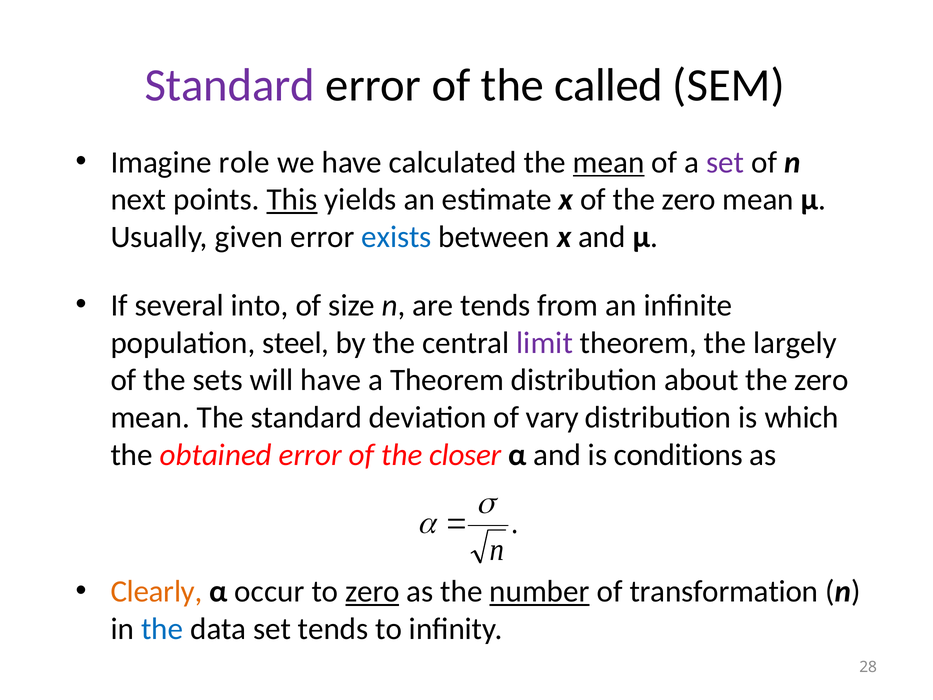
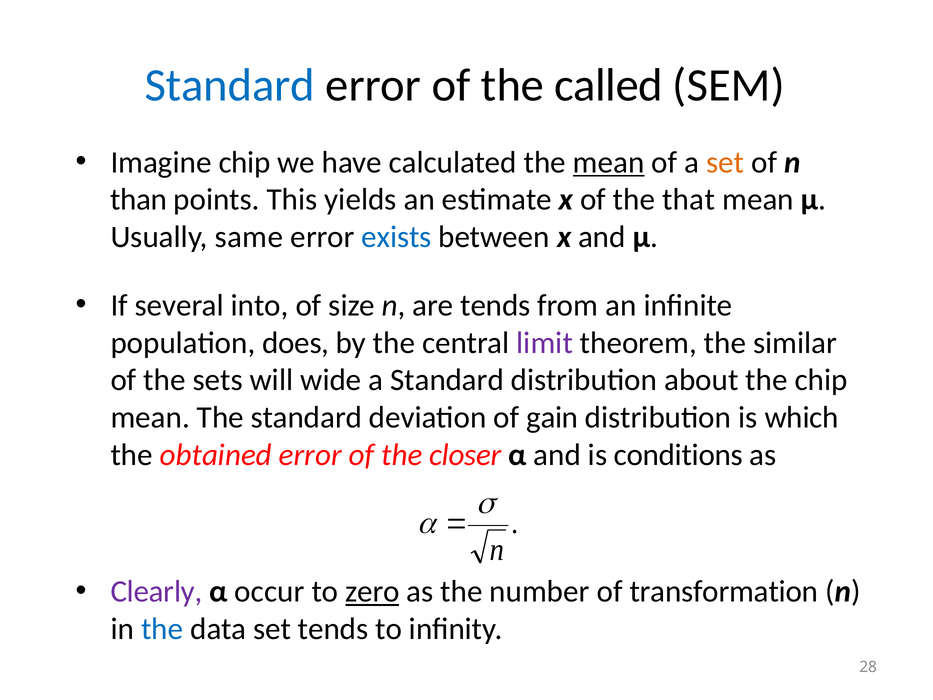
Standard at (230, 85) colour: purple -> blue
Imagine role: role -> chip
set at (725, 162) colour: purple -> orange
next: next -> than
This underline: present -> none
of the zero: zero -> that
given: given -> same
steel: steel -> does
largely: largely -> similar
will have: have -> wide
a Theorem: Theorem -> Standard
about the zero: zero -> chip
vary: vary -> gain
Clearly colour: orange -> purple
number underline: present -> none
